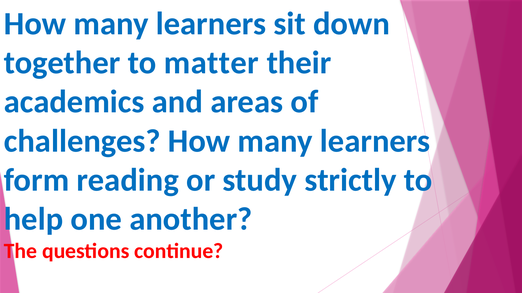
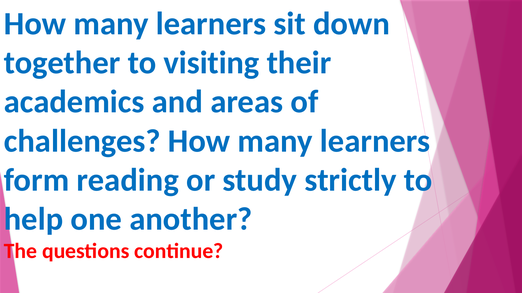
matter: matter -> visiting
